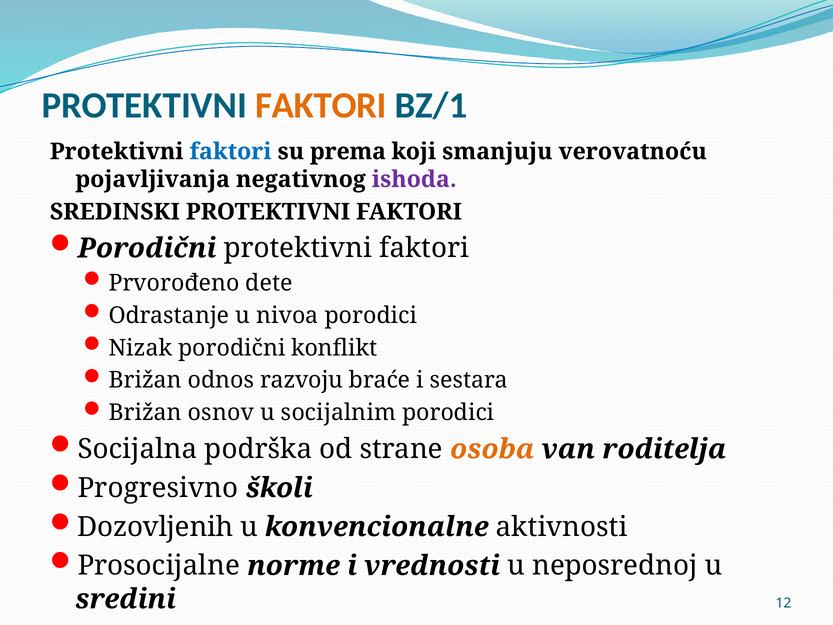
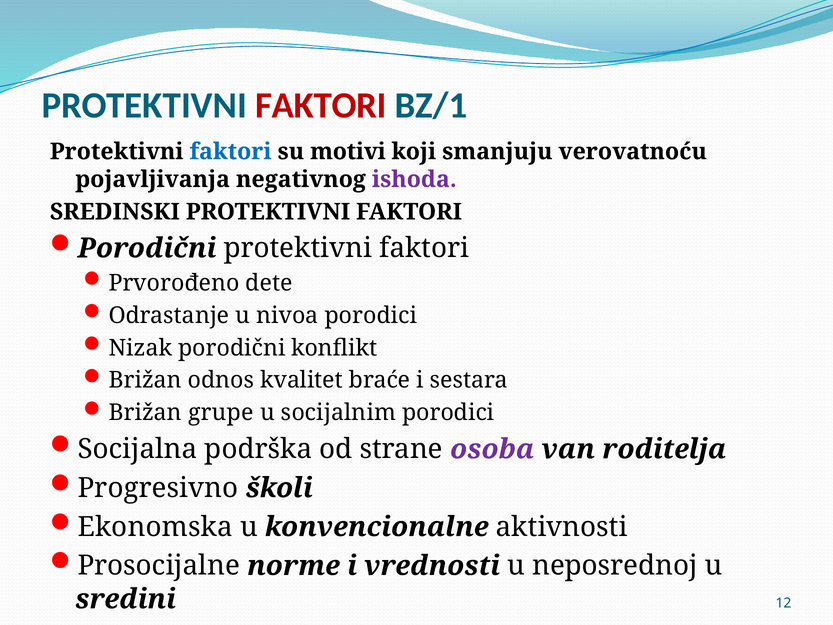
FAKTORI at (321, 105) colour: orange -> red
prema: prema -> motivi
razvoju: razvoju -> kvalitet
osnov: osnov -> grupe
osoba colour: orange -> purple
Dozovljenih: Dozovljenih -> Ekonomska
